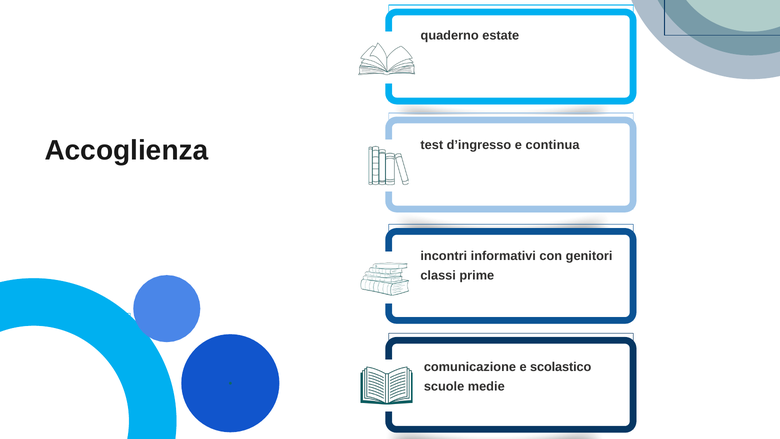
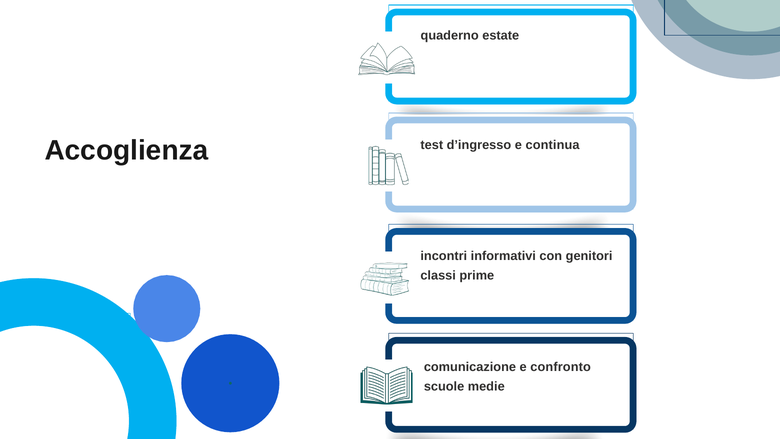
scolastico: scolastico -> confronto
